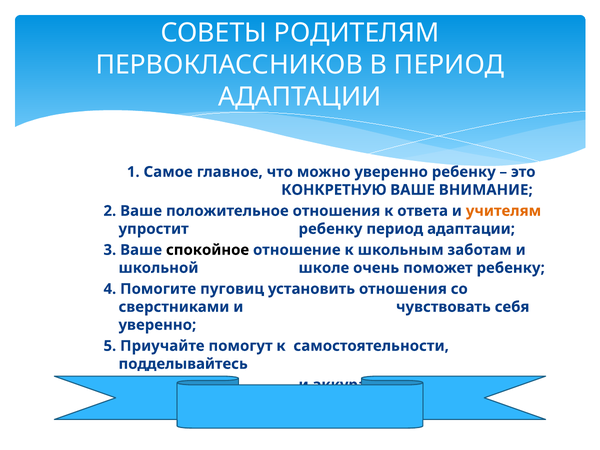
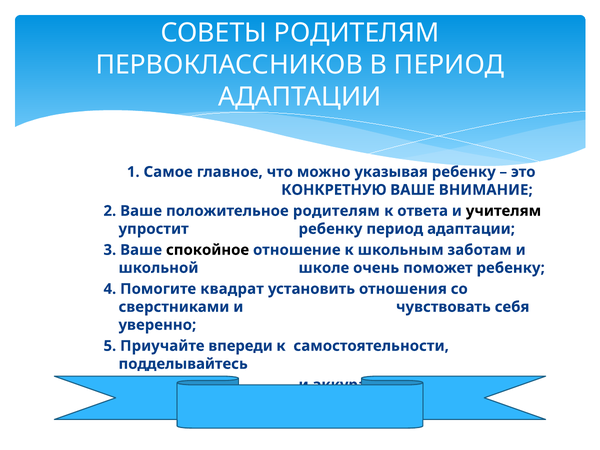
можно уверенно: уверенно -> указывая
положительное отношения: отношения -> родителям
учителям colour: orange -> black
пуговиц: пуговиц -> квадрат
помогут: помогут -> впереди
